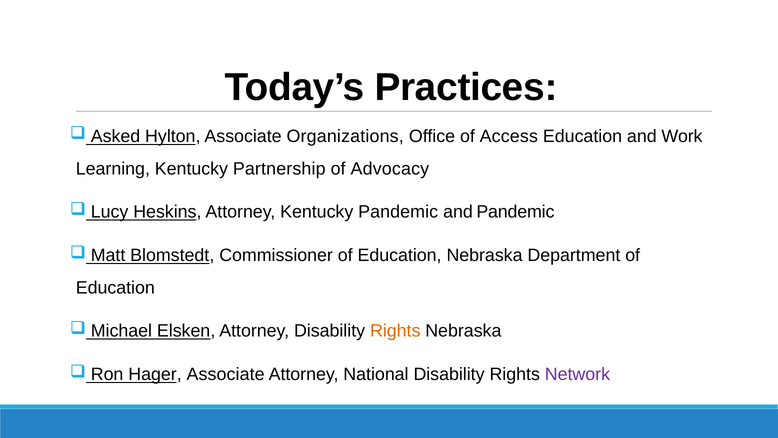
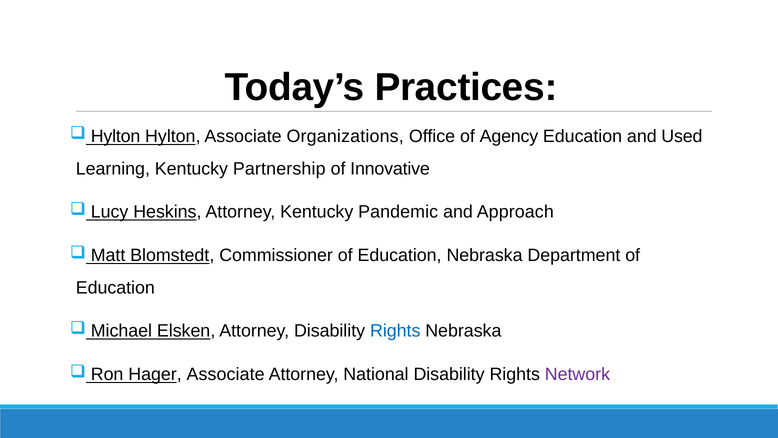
Asked at (115, 136): Asked -> Hylton
Access: Access -> Agency
Work: Work -> Used
Advocacy: Advocacy -> Innovative
and Pandemic: Pandemic -> Approach
Rights at (395, 331) colour: orange -> blue
